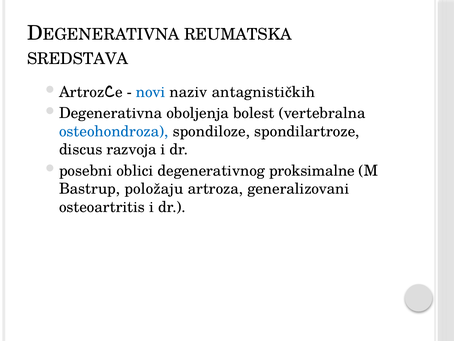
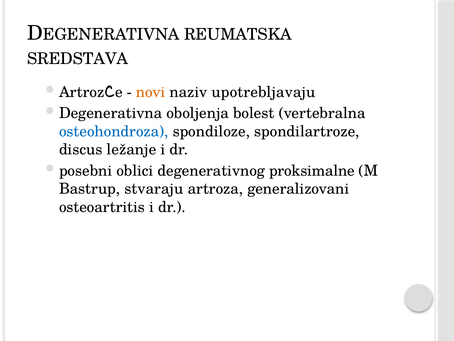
novi colour: blue -> orange
antagnističkih: antagnističkih -> upotrebljavaju
razvoja: razvoja -> ležanje
položaju: položaju -> stvaraju
